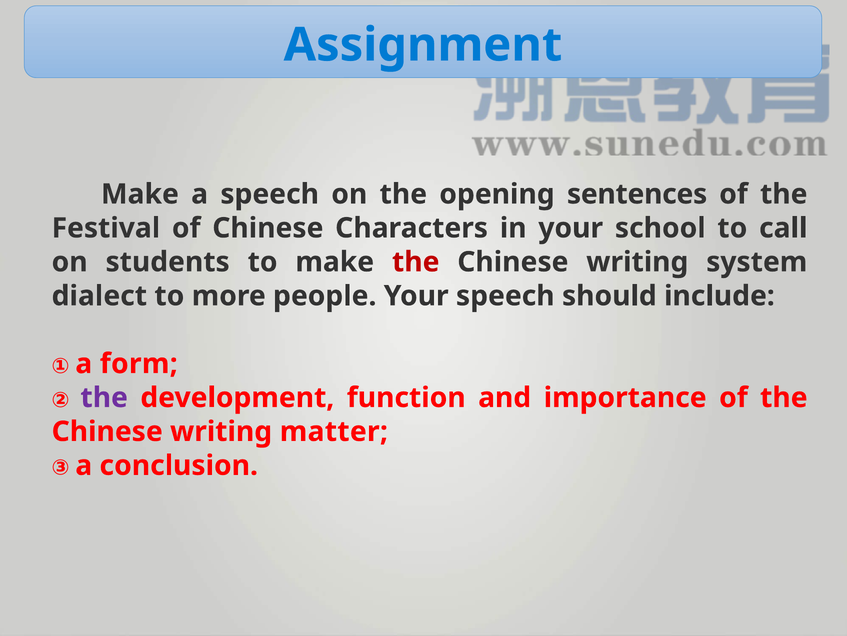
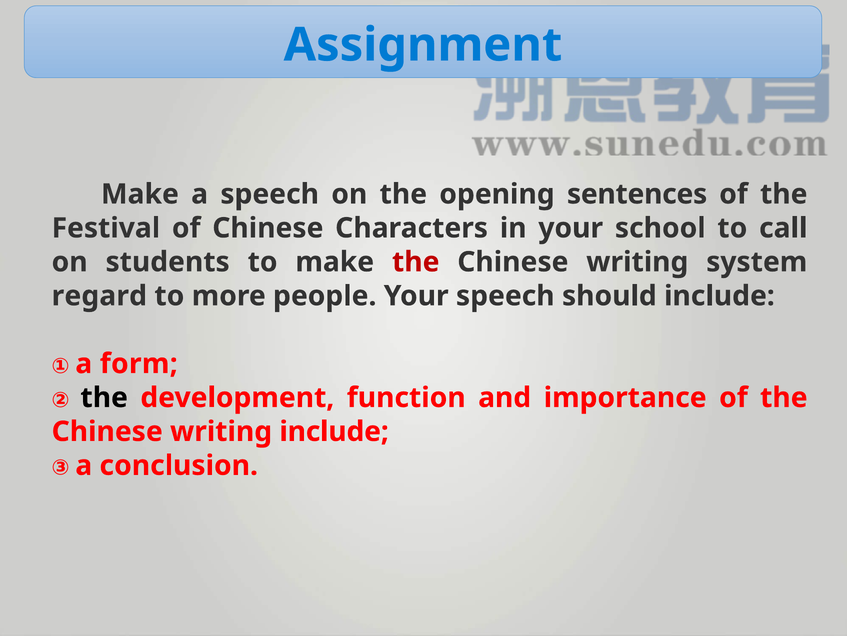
dialect: dialect -> regard
the at (104, 397) colour: purple -> black
writing matter: matter -> include
